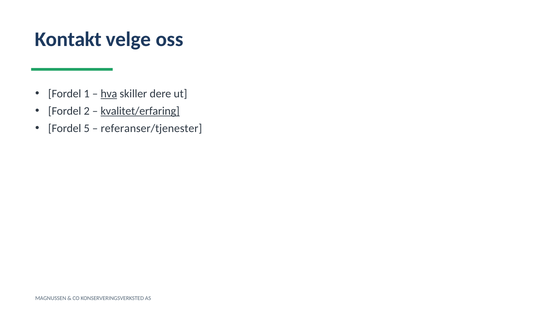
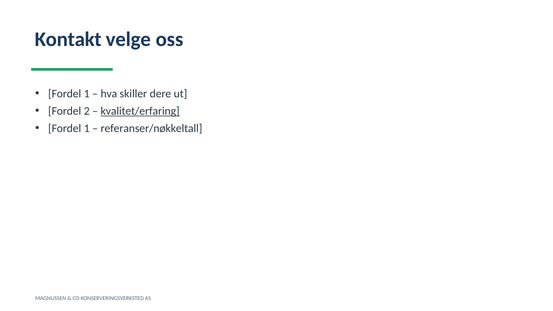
hva underline: present -> none
5 at (87, 128): 5 -> 1
referanser/tjenester: referanser/tjenester -> referanser/nøkkeltall
